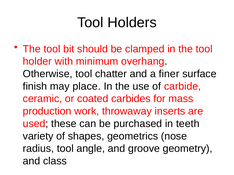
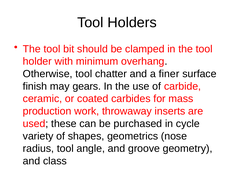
place: place -> gears
teeth: teeth -> cycle
